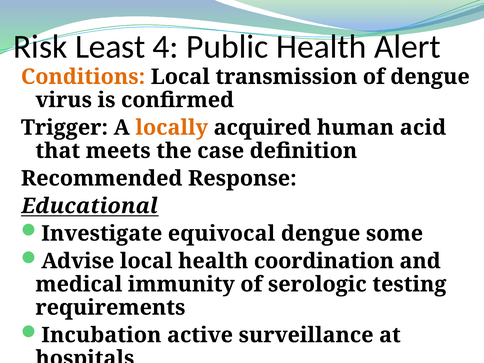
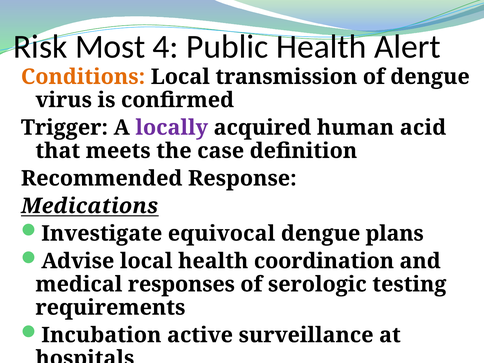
Least: Least -> Most
locally colour: orange -> purple
Educational: Educational -> Medications
some: some -> plans
immunity: immunity -> responses
